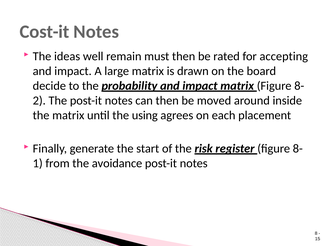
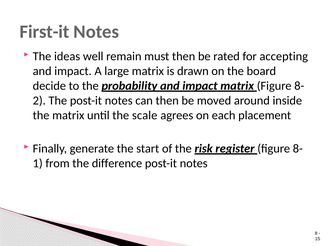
Cost-it: Cost-it -> First-it
using: using -> scale
avoidance: avoidance -> difference
